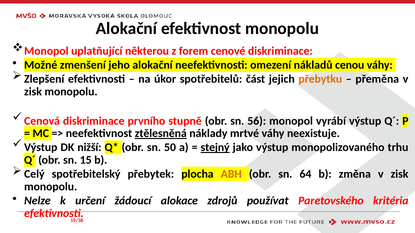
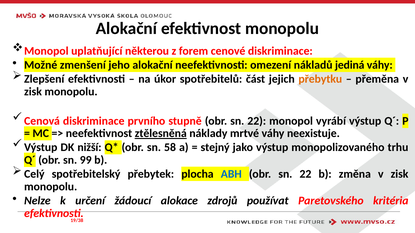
cenou: cenou -> jediná
stupně obr sn 56: 56 -> 22
50: 50 -> 58
stejný underline: present -> none
15: 15 -> 99
ABH colour: orange -> blue
64 at (305, 174): 64 -> 22
